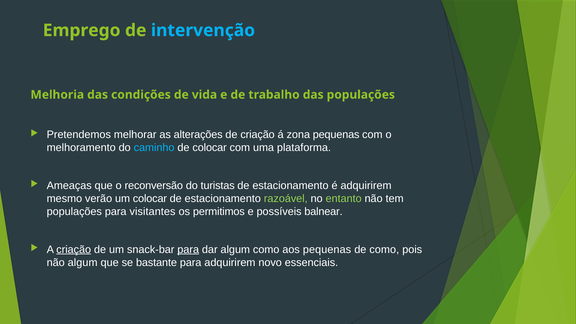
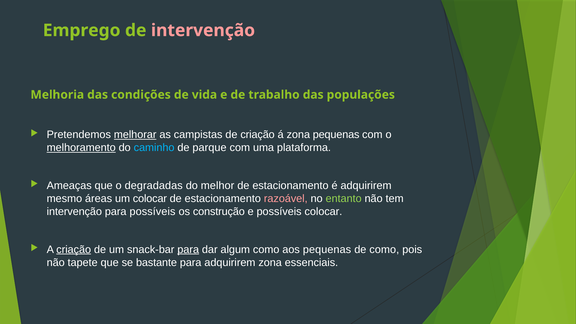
intervenção at (203, 30) colour: light blue -> pink
melhorar underline: none -> present
alterações: alterações -> campistas
melhoramento underline: none -> present
de colocar: colocar -> parque
reconversão: reconversão -> degradadas
turistas: turistas -> melhor
verão: verão -> áreas
razoável colour: light green -> pink
populações at (74, 212): populações -> intervenção
para visitantes: visitantes -> possíveis
permitimos: permitimos -> construção
possíveis balnear: balnear -> colocar
não algum: algum -> tapete
adquirirem novo: novo -> zona
